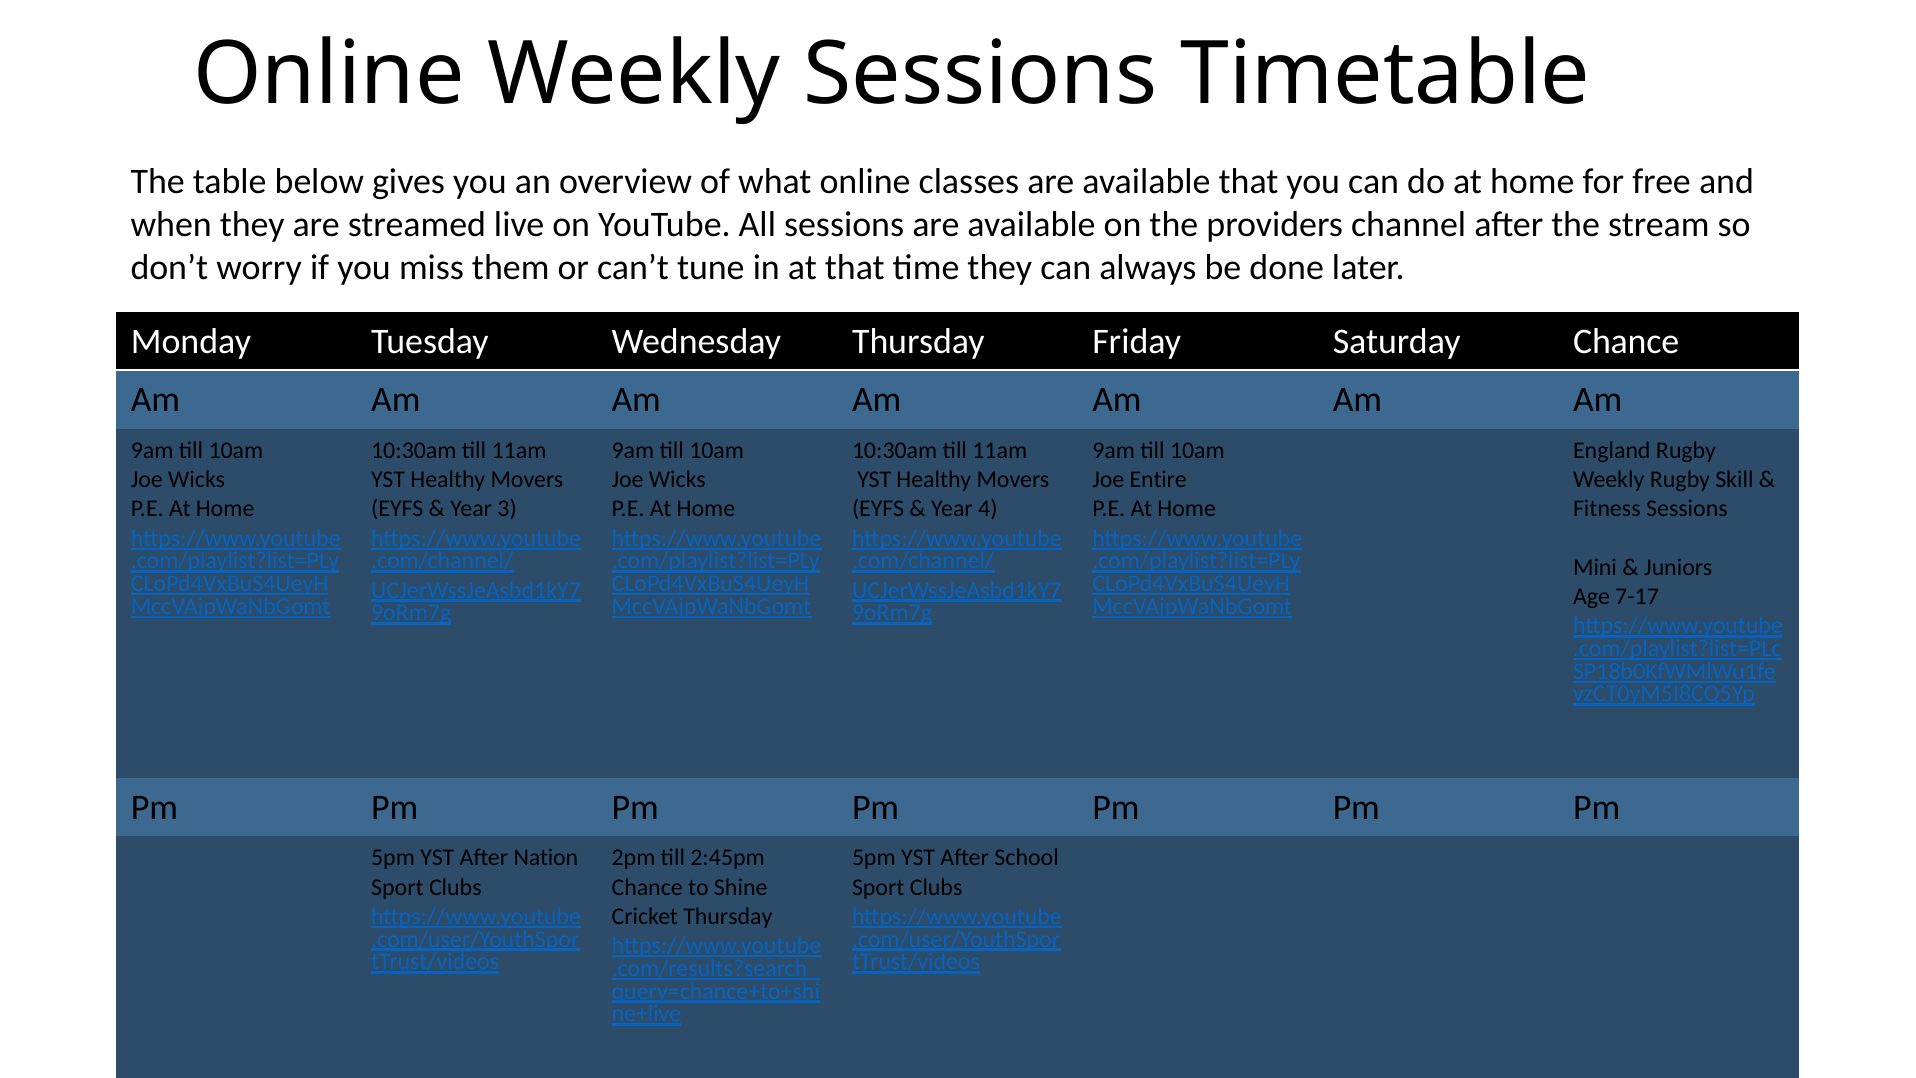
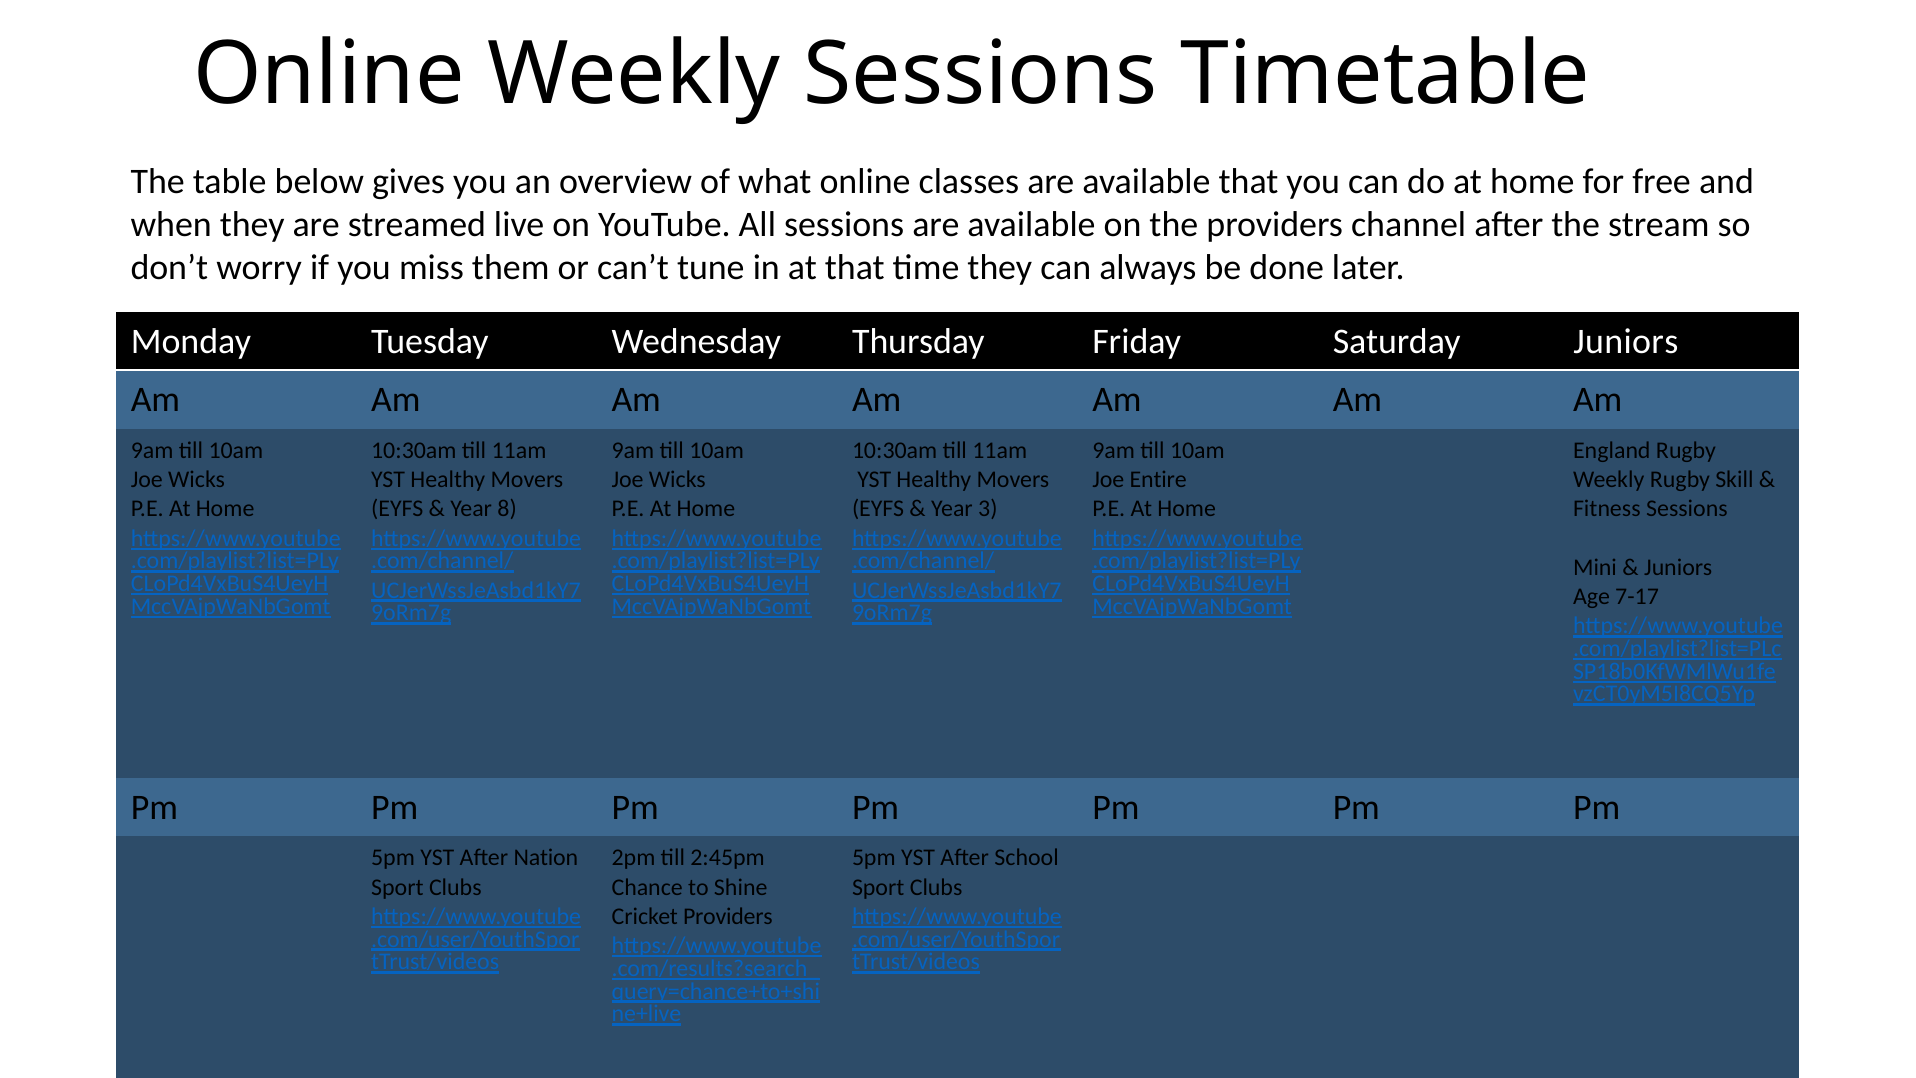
Saturday Chance: Chance -> Juniors
3: 3 -> 8
4: 4 -> 3
Cricket Thursday: Thursday -> Providers
